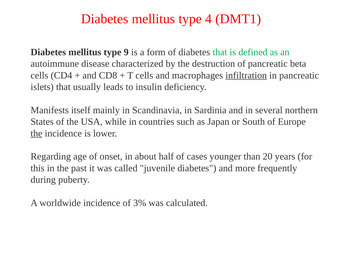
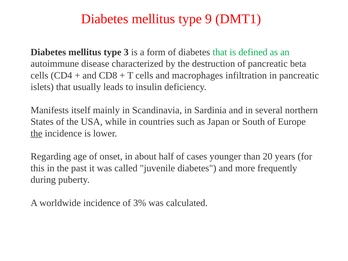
4: 4 -> 9
9: 9 -> 3
infiltration underline: present -> none
